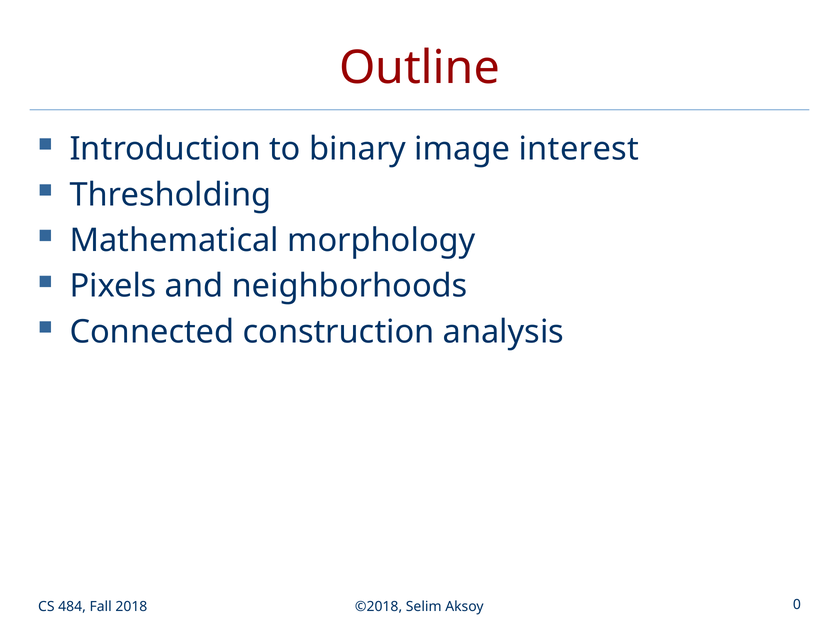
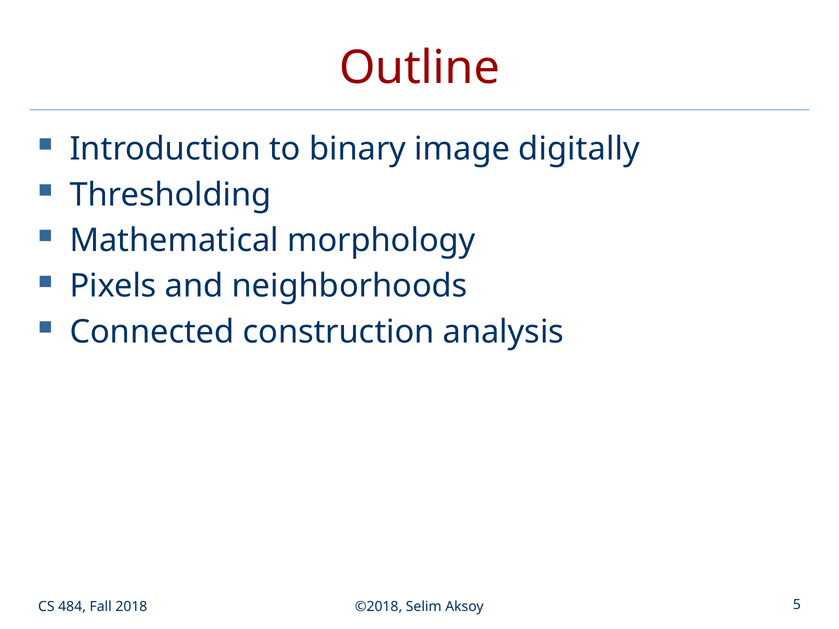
interest: interest -> digitally
0: 0 -> 5
